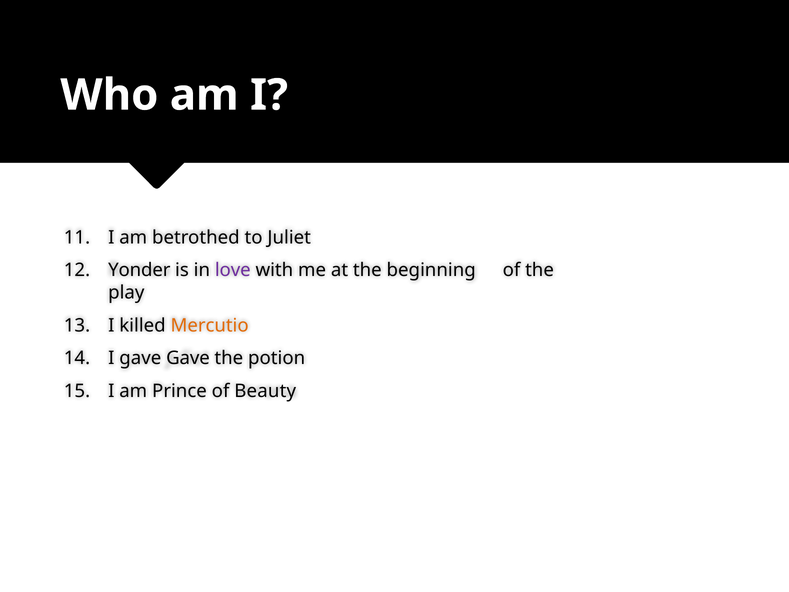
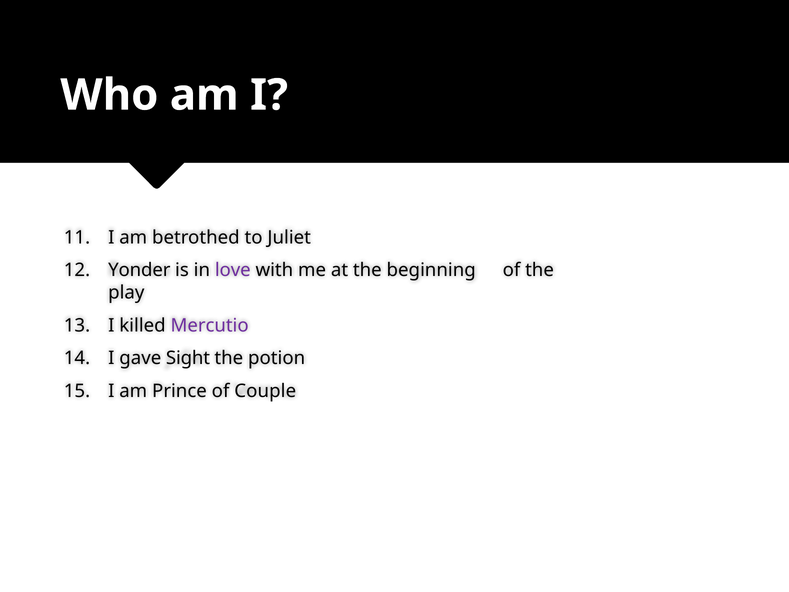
Mercutio colour: orange -> purple
gave Gave: Gave -> Sight
Beauty: Beauty -> Couple
